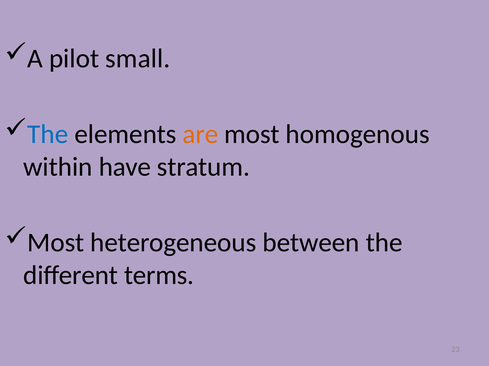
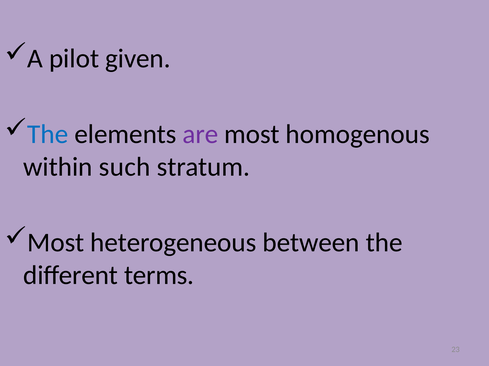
small: small -> given
are colour: orange -> purple
have: have -> such
